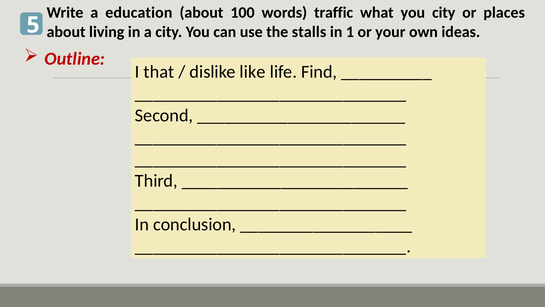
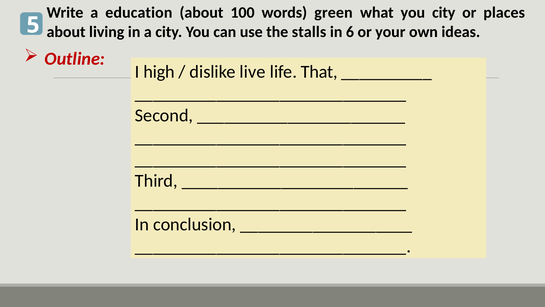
traffic: traffic -> green
1: 1 -> 6
that: that -> high
like: like -> live
Find: Find -> That
